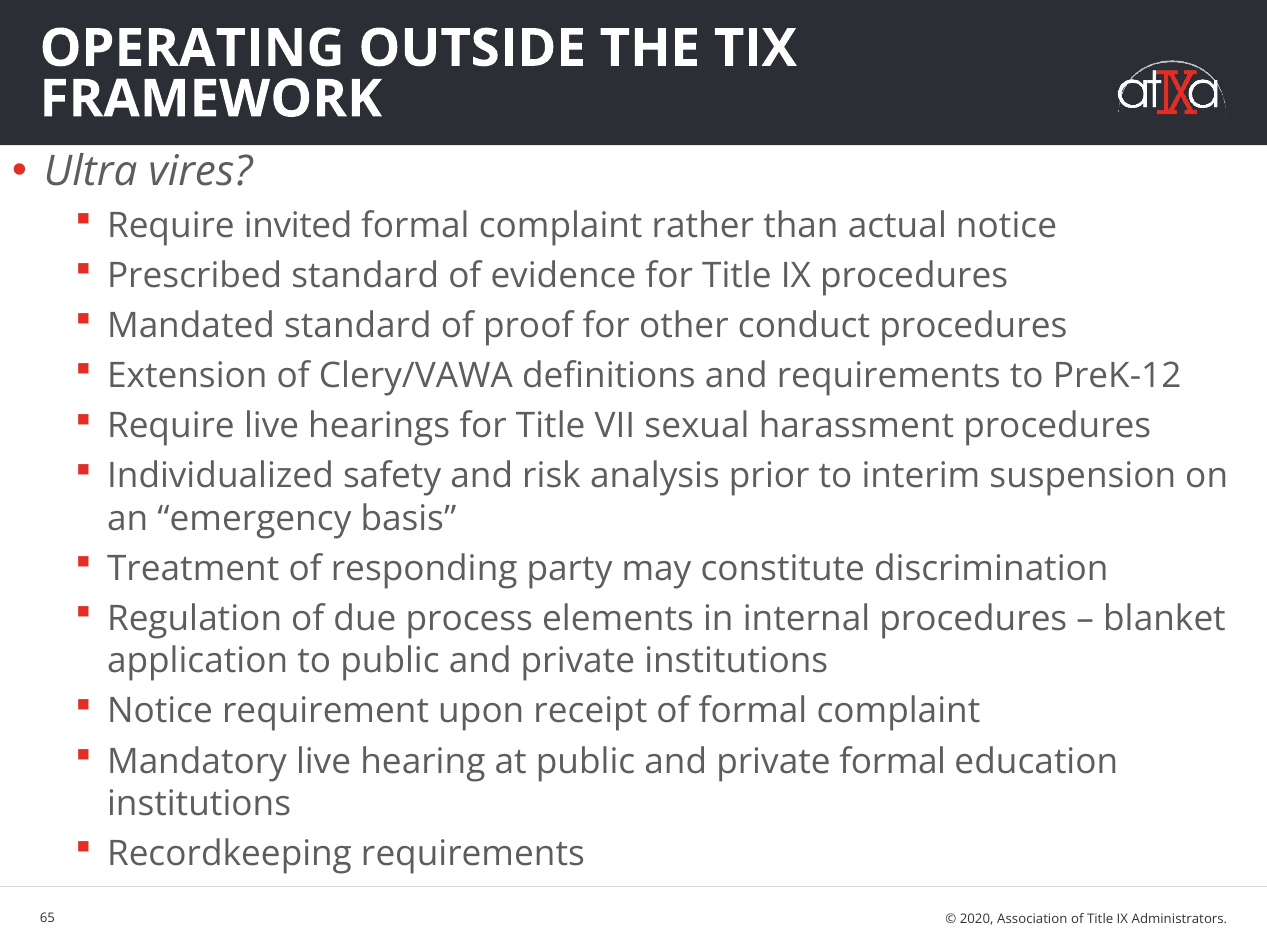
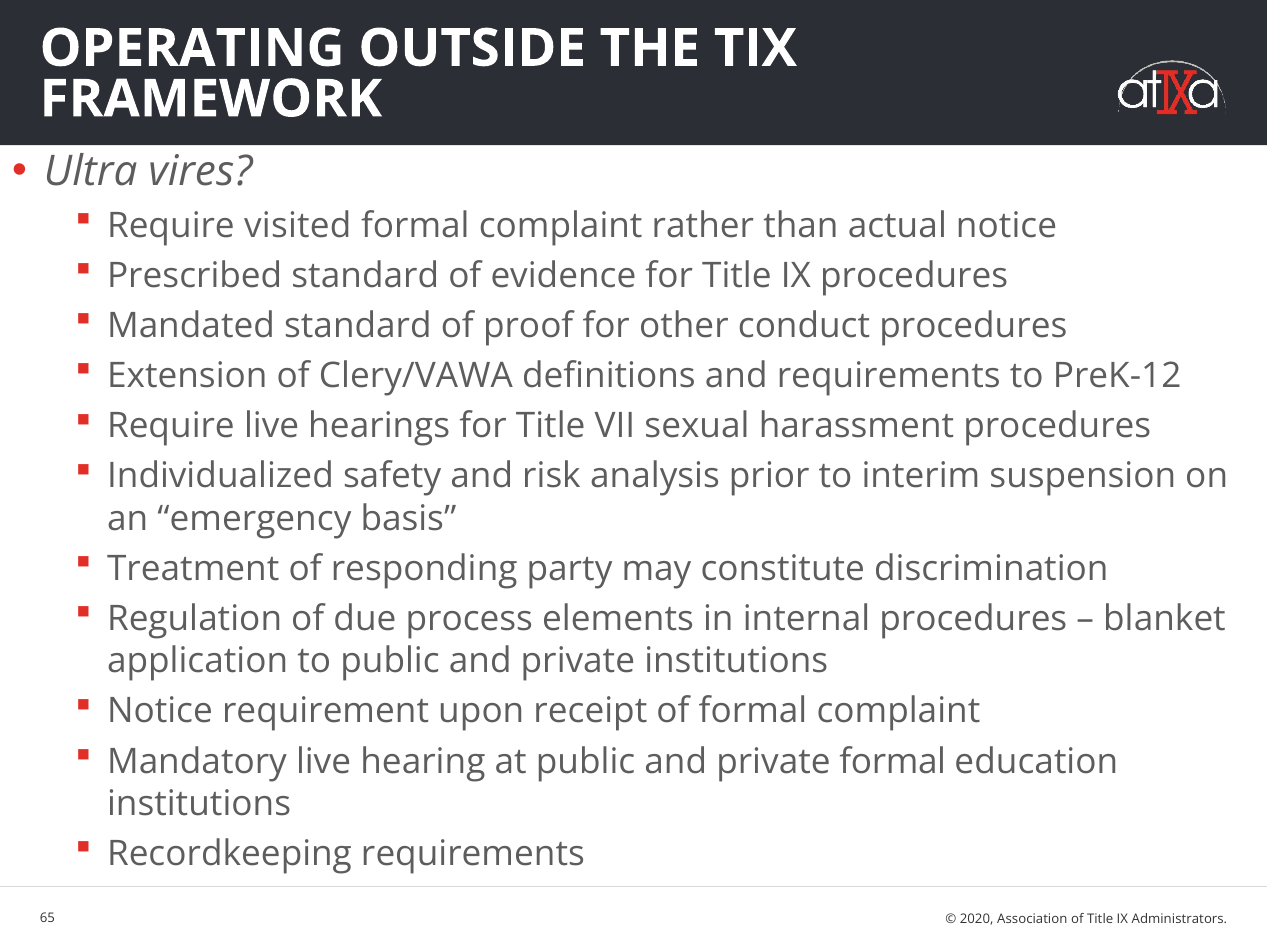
invited: invited -> visited
